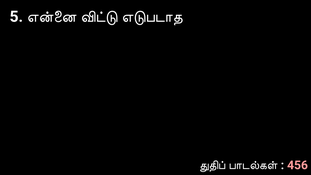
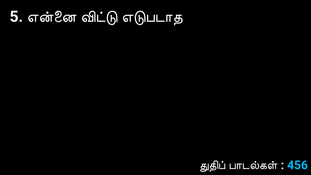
456 colour: pink -> light blue
